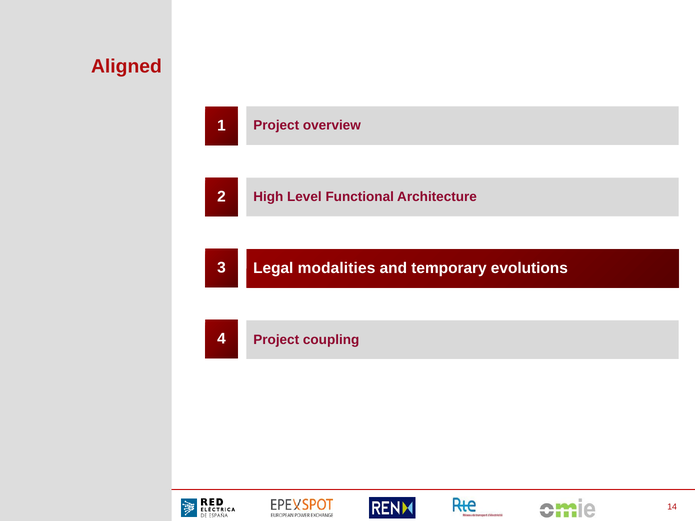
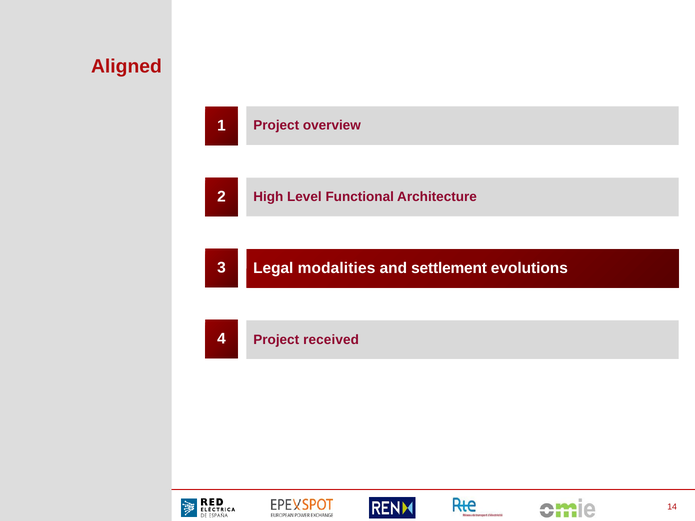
temporary: temporary -> settlement
coupling: coupling -> received
